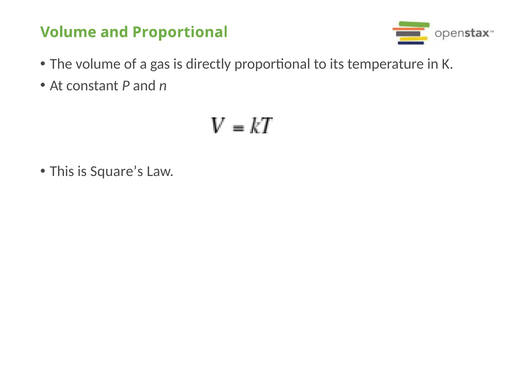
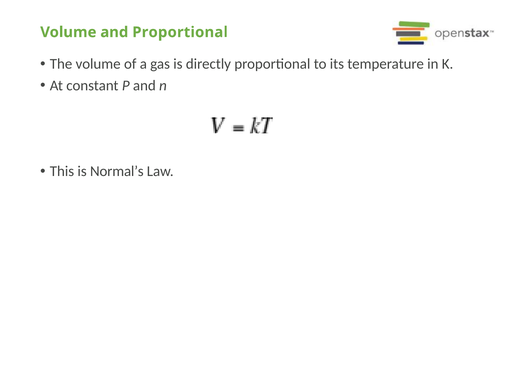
Square’s: Square’s -> Normal’s
